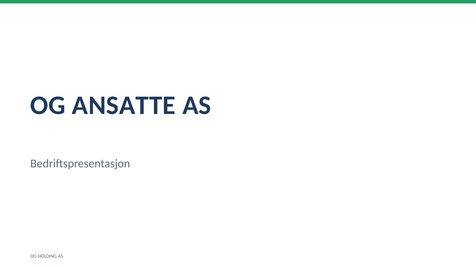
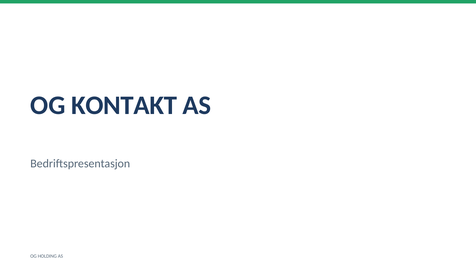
ANSATTE: ANSATTE -> KONTAKT
